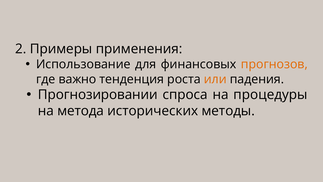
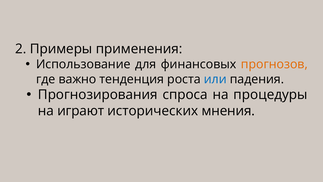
или colour: orange -> blue
Прогнозировании: Прогнозировании -> Прогнозирования
метода: метода -> играют
методы: методы -> мнения
